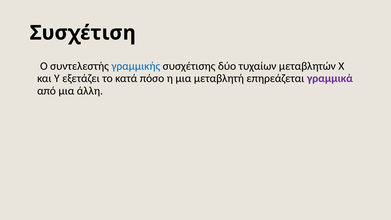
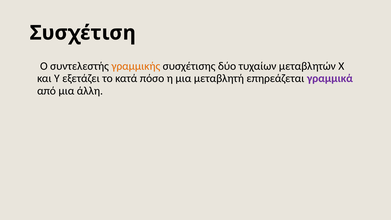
γραμμικής colour: blue -> orange
